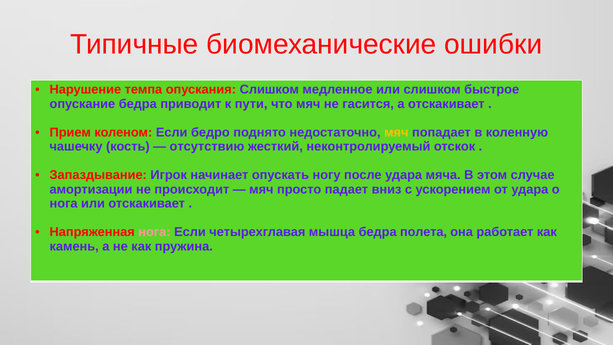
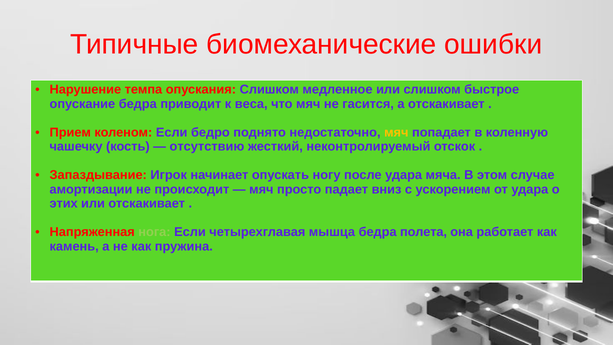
пути: пути -> веса
нога at (64, 204): нога -> этих
нога at (154, 232) colour: pink -> light green
